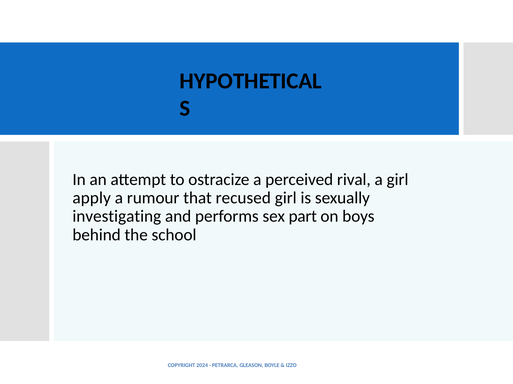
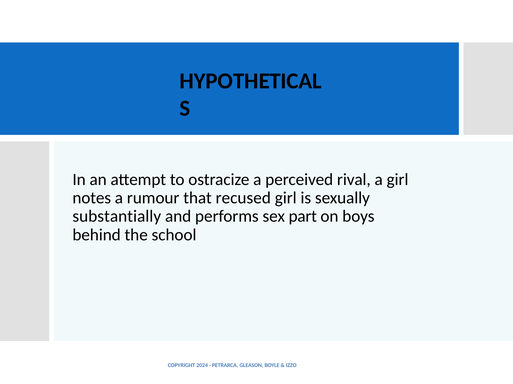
apply: apply -> notes
investigating: investigating -> substantially
